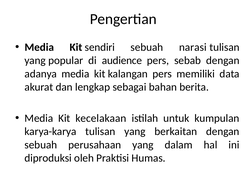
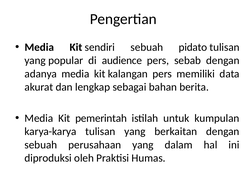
narasi: narasi -> pidato
kecelakaan: kecelakaan -> pemerintah
